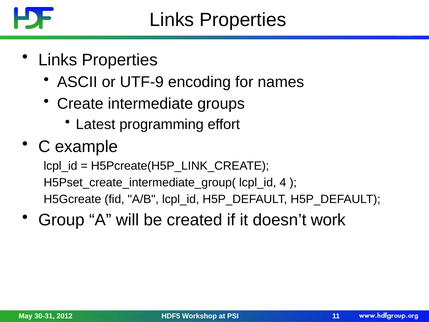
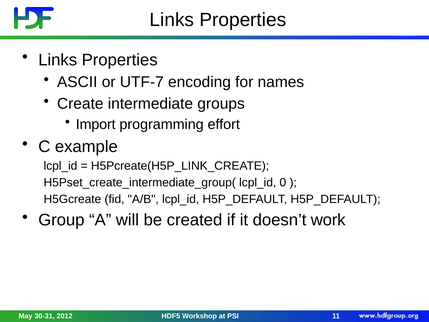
UTF-9: UTF-9 -> UTF-7
Latest: Latest -> Import
4: 4 -> 0
